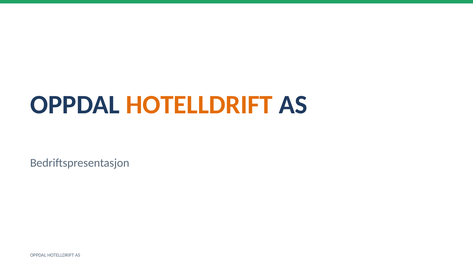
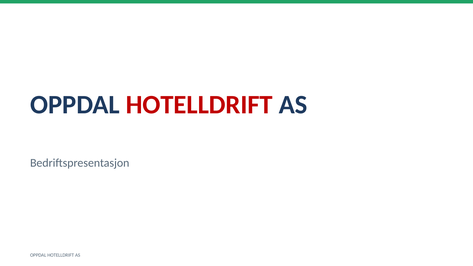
HOTELLDRIFT at (199, 105) colour: orange -> red
